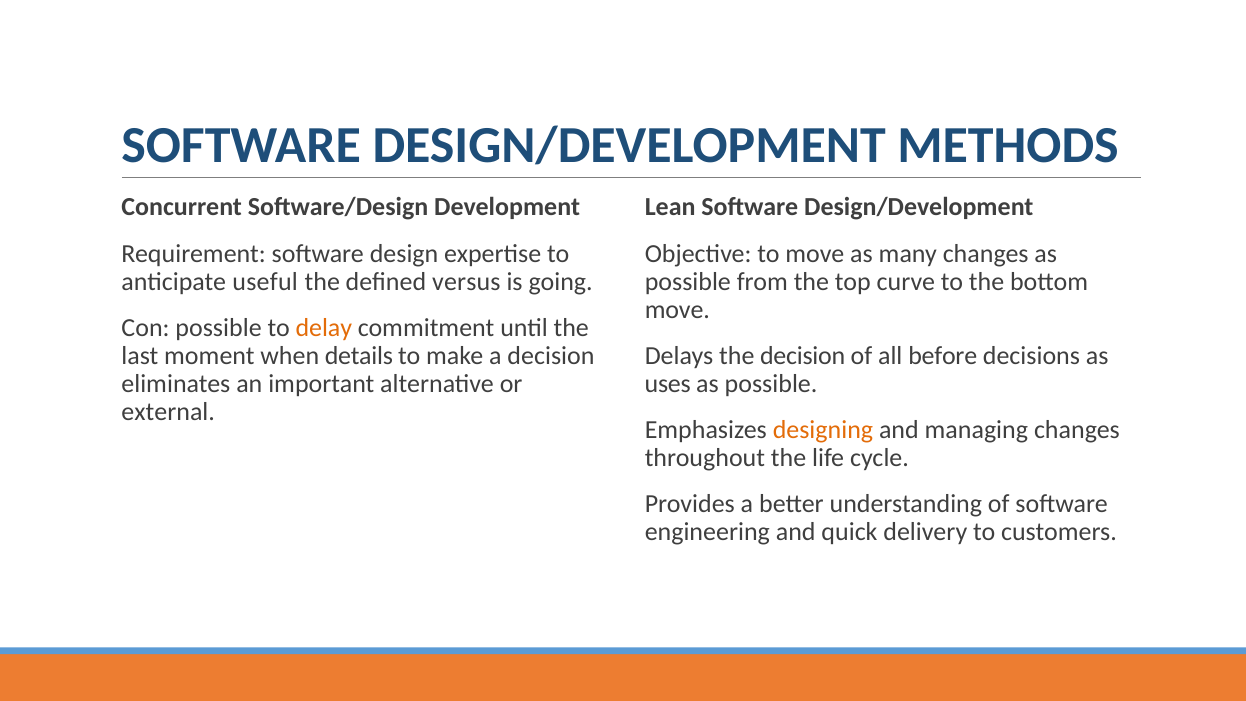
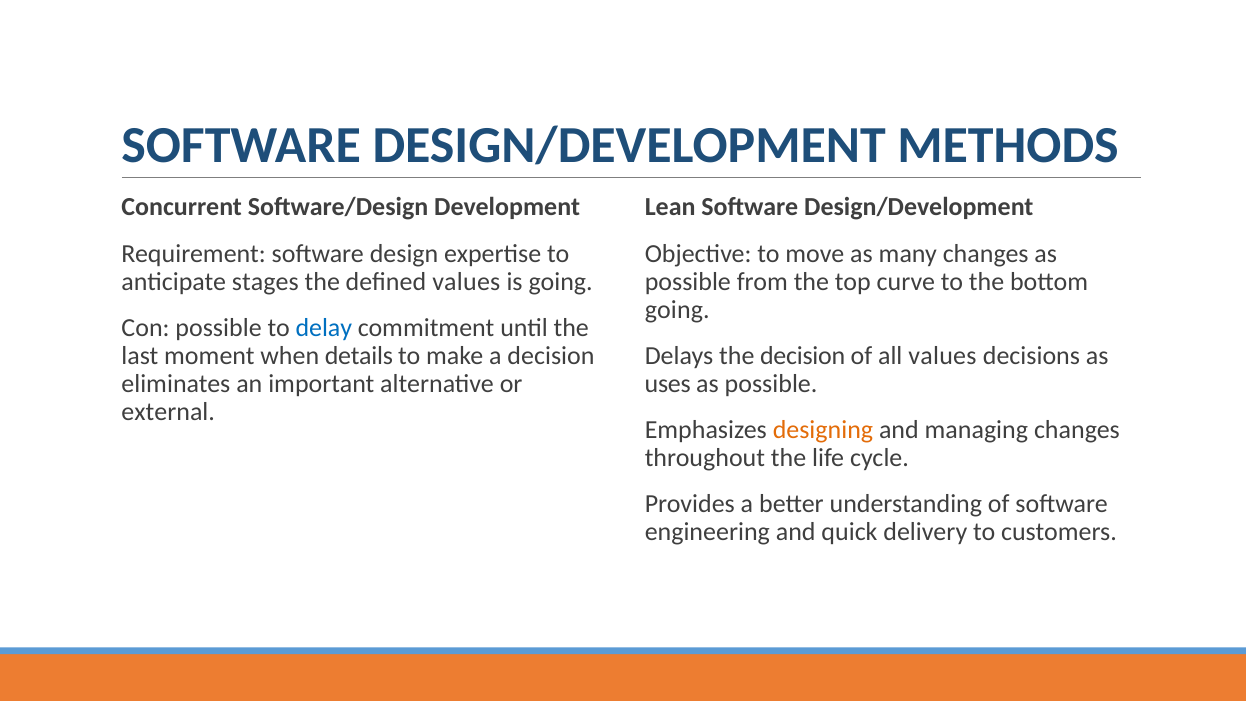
useful: useful -> stages
defined versus: versus -> values
move at (677, 309): move -> going
delay colour: orange -> blue
all before: before -> values
